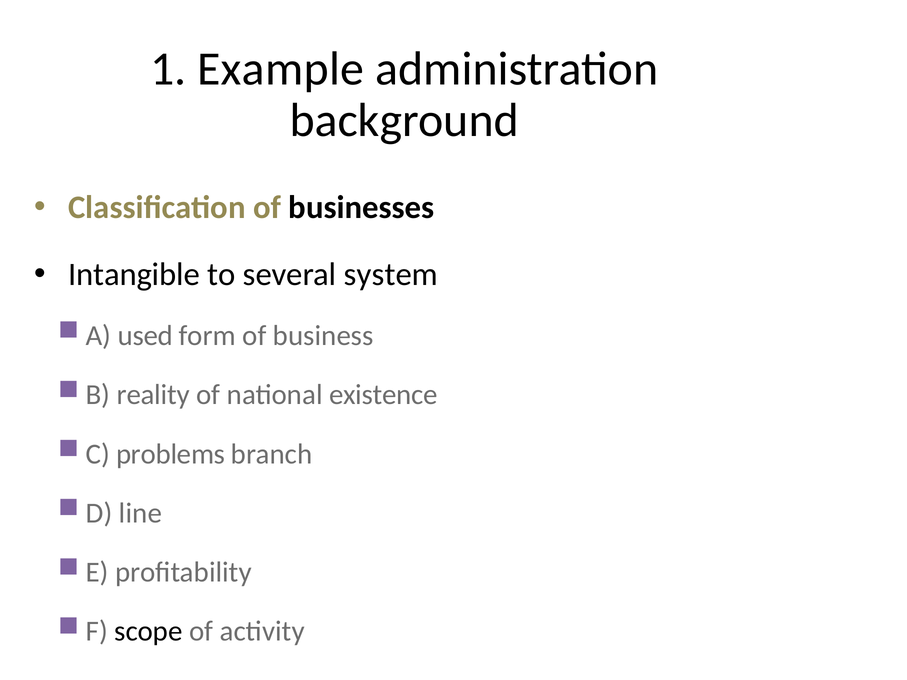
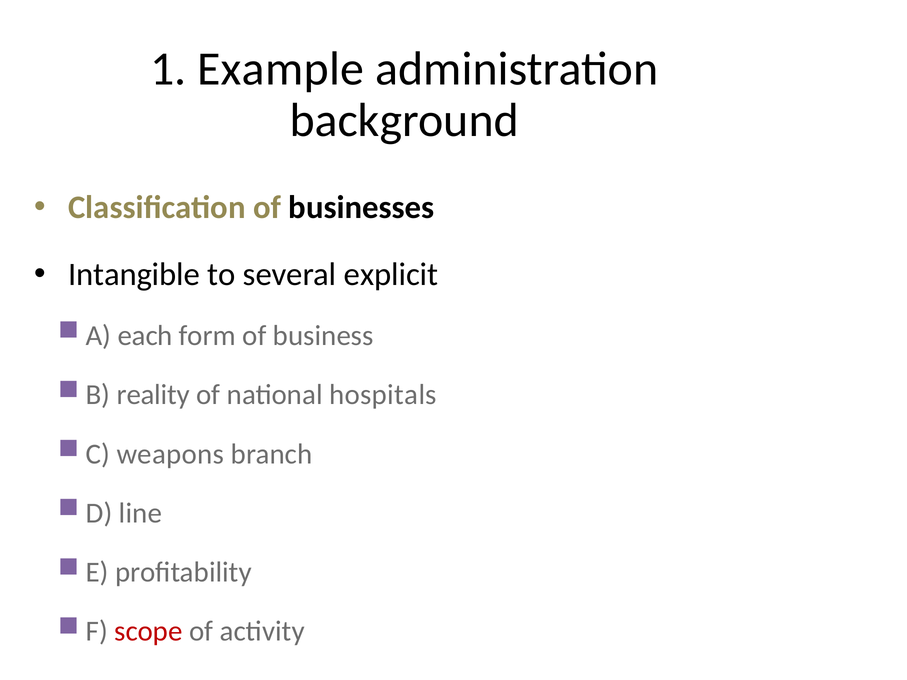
system: system -> explicit
used: used -> each
existence: existence -> hospitals
problems: problems -> weapons
scope colour: black -> red
